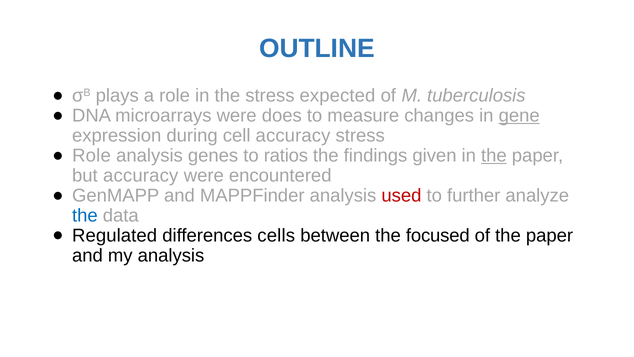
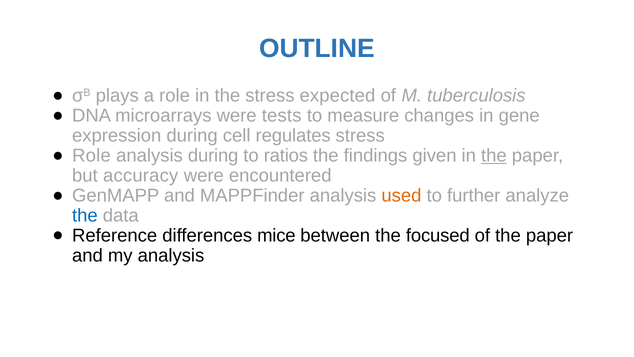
does: does -> tests
gene underline: present -> none
cell accuracy: accuracy -> regulates
analysis genes: genes -> during
used colour: red -> orange
Regulated: Regulated -> Reference
cells: cells -> mice
